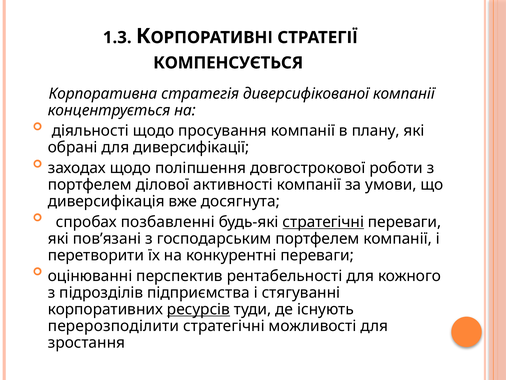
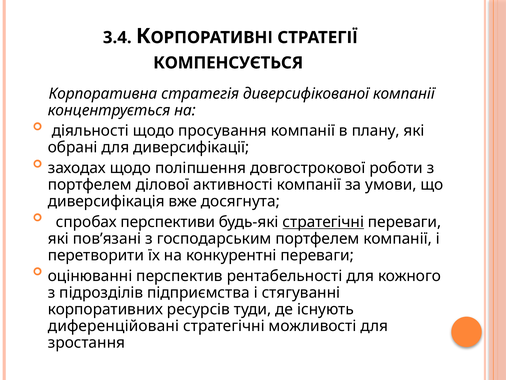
1.3: 1.3 -> 3.4
позбавленні: позбавленні -> перспективи
ресурсів underline: present -> none
перерозподілити: перерозподілити -> диференційовані
